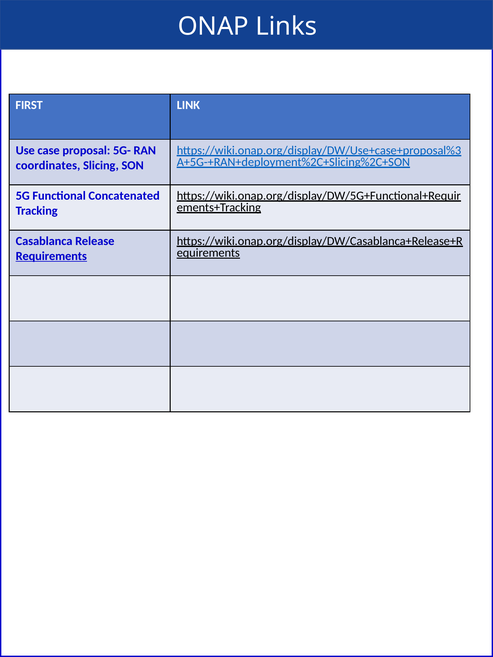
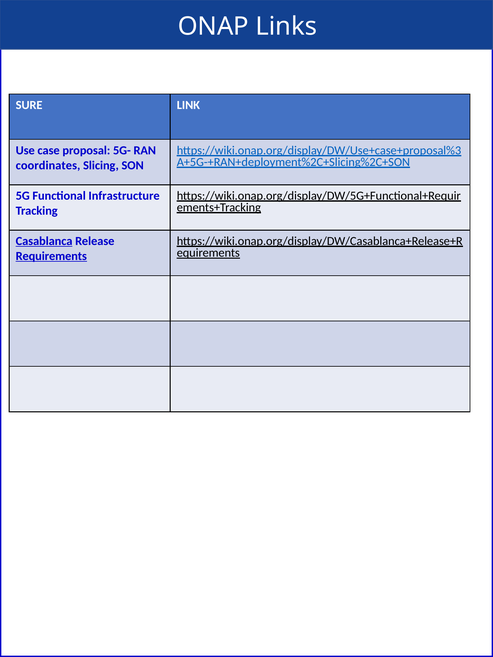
FIRST: FIRST -> SURE
Concatenated: Concatenated -> Infrastructure
Casablanca underline: none -> present
